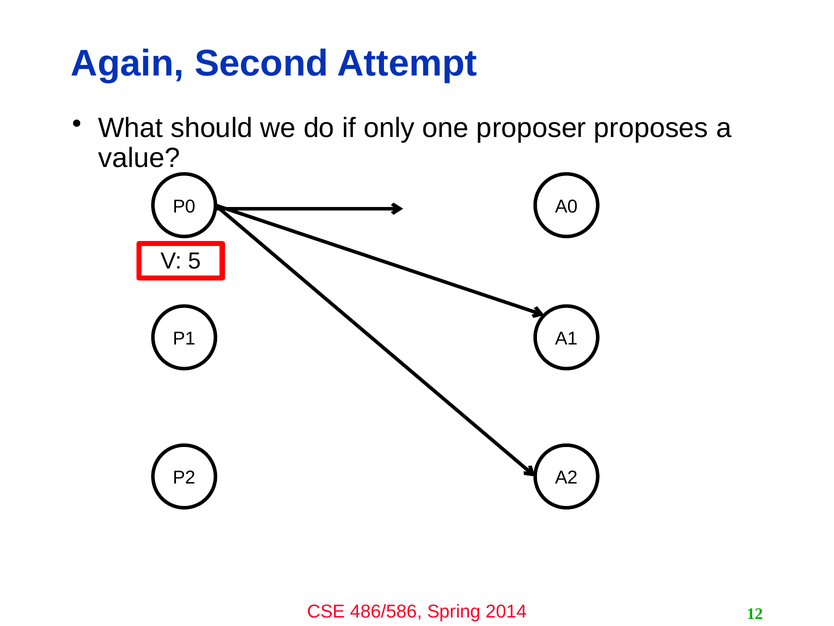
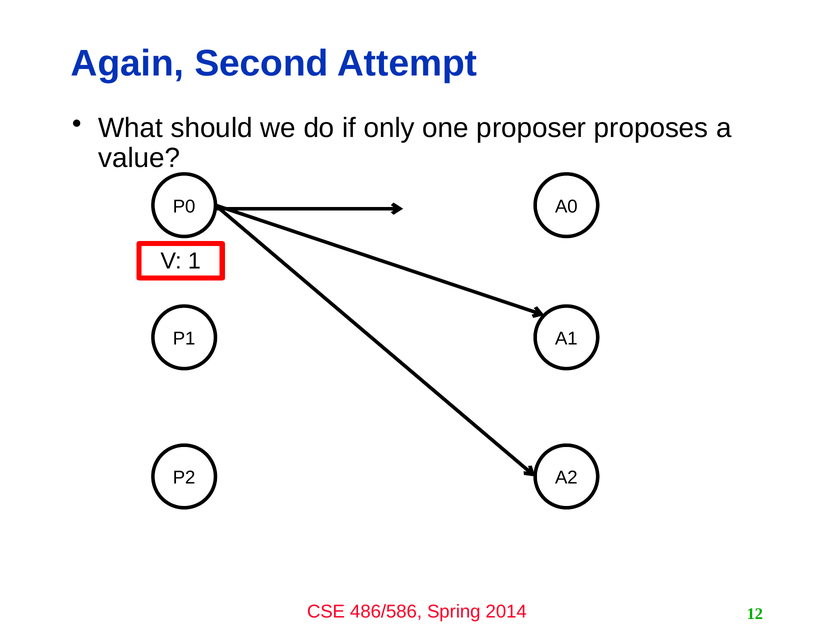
5: 5 -> 1
